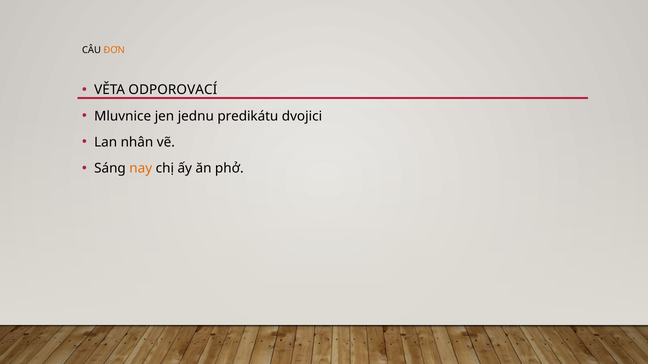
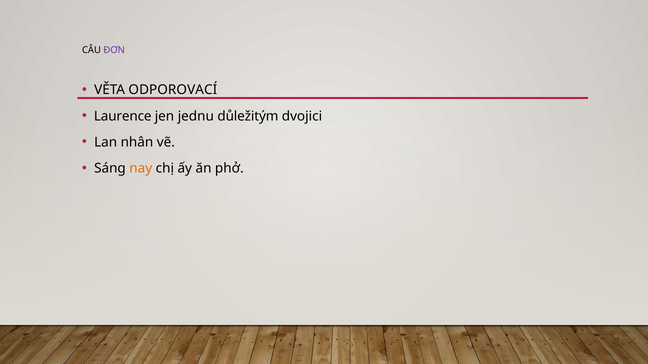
ĐƠN colour: orange -> purple
Mluvnice: Mluvnice -> Laurence
predikátu: predikátu -> důležitým
